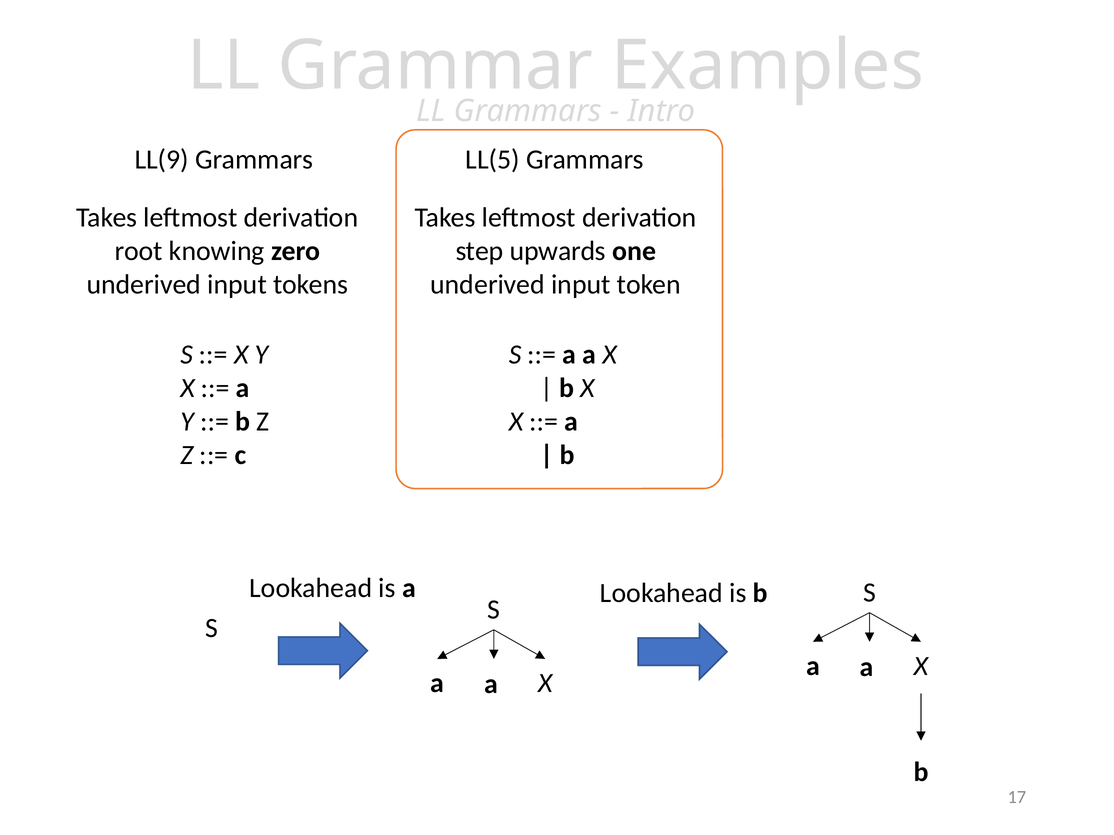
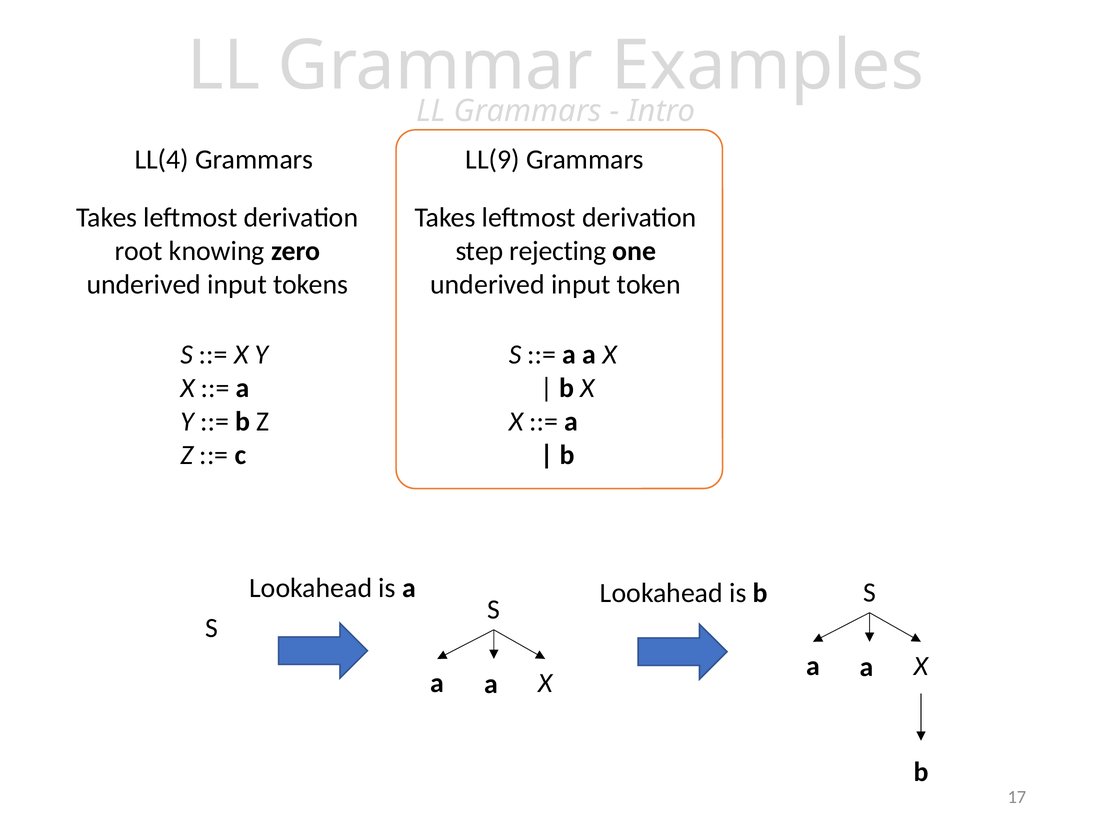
LL(9: LL(9 -> LL(4
LL(5: LL(5 -> LL(9
upwards: upwards -> rejecting
